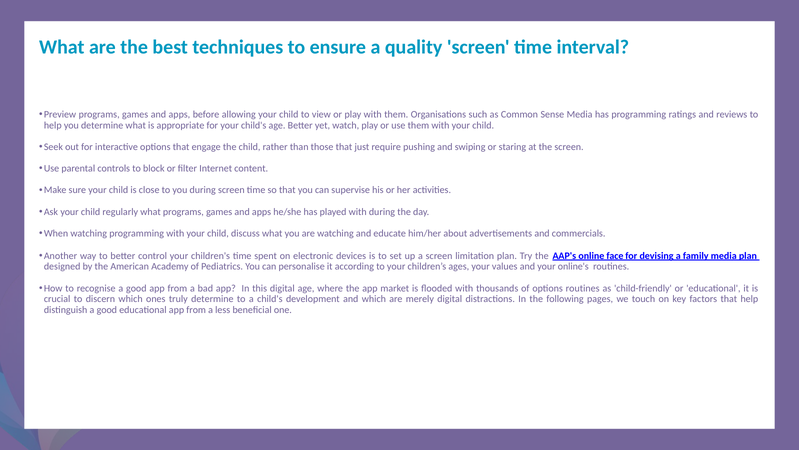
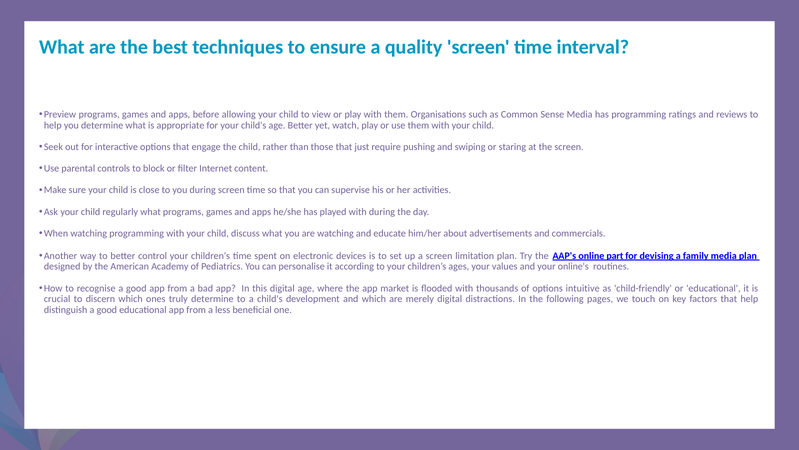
face: face -> part
options routines: routines -> intuitive
